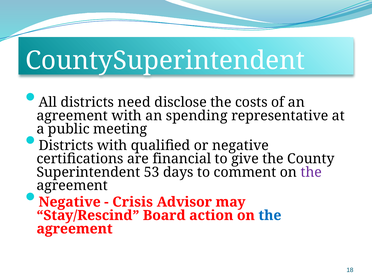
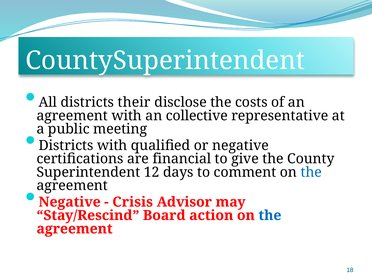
need: need -> their
spending: spending -> collective
53: 53 -> 12
the at (311, 172) colour: purple -> blue
